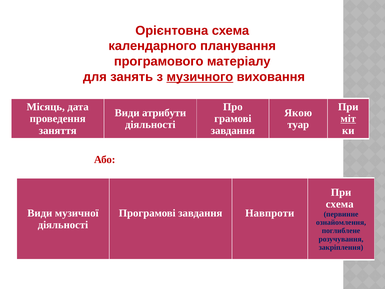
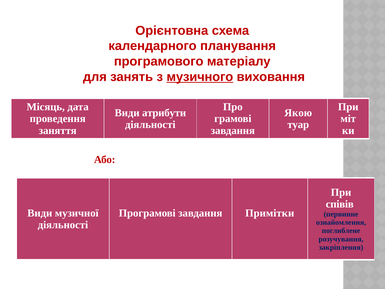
міт underline: present -> none
схема at (340, 204): схема -> співів
Навпроти: Навпроти -> Примітки
